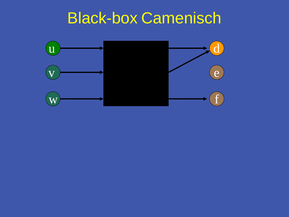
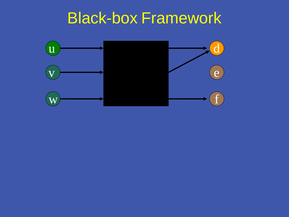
Camenisch: Camenisch -> Framework
